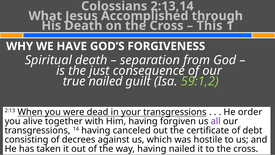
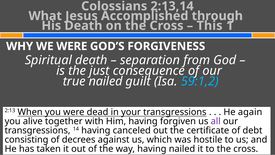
WE HAVE: HAVE -> WERE
59:1,2 colour: light green -> light blue
order: order -> again
